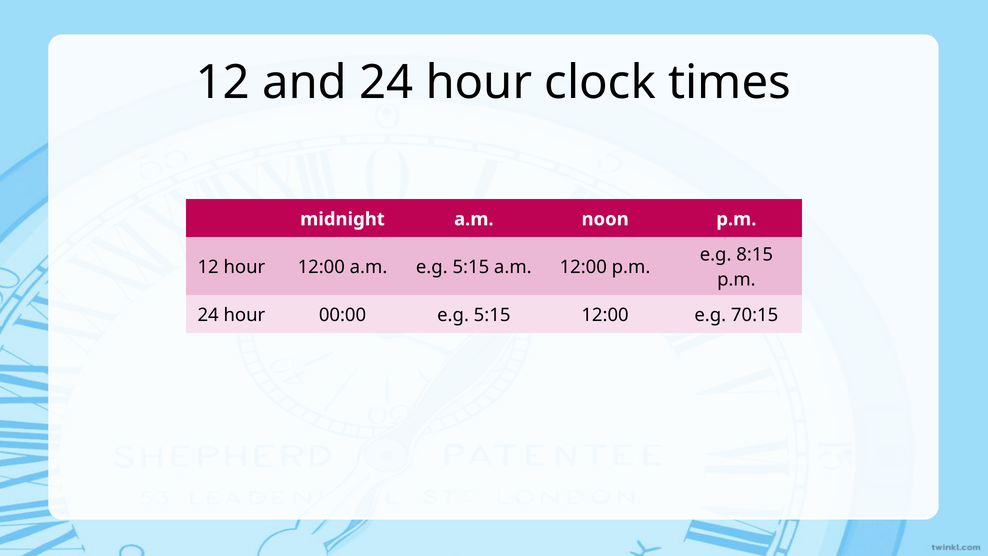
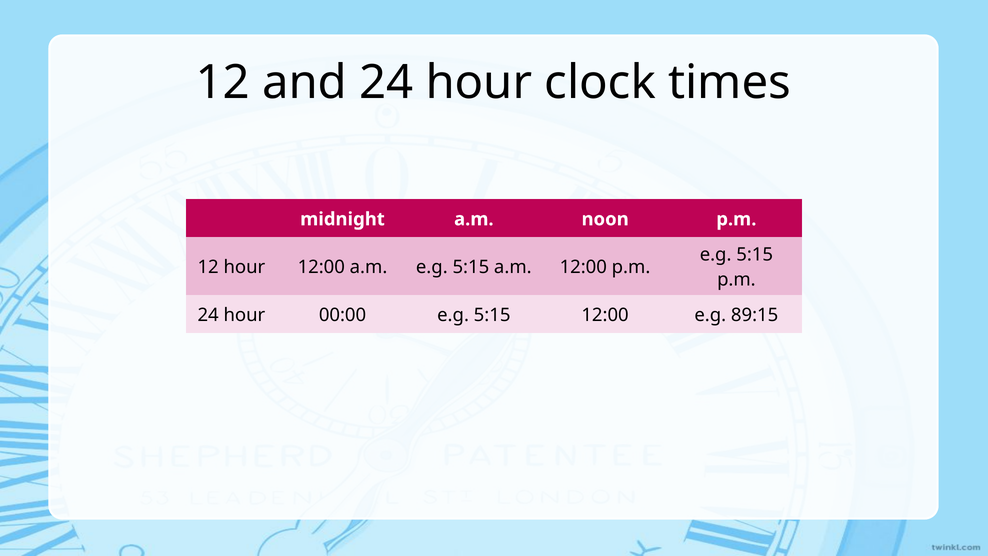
8:15 at (755, 254): 8:15 -> 5:15
70:15: 70:15 -> 89:15
